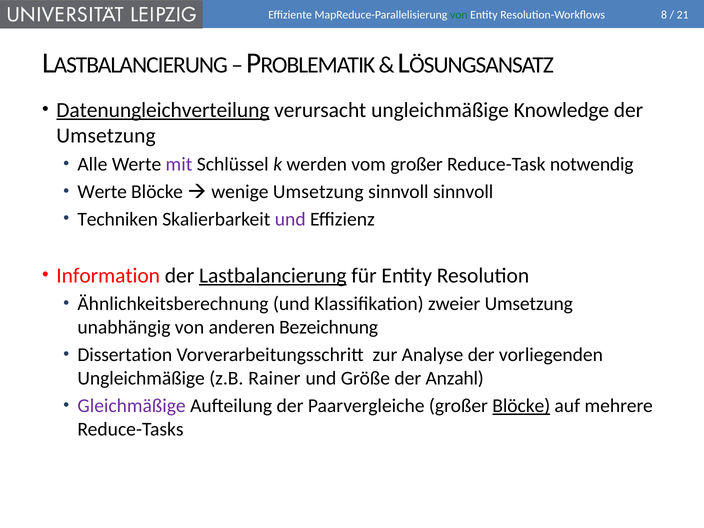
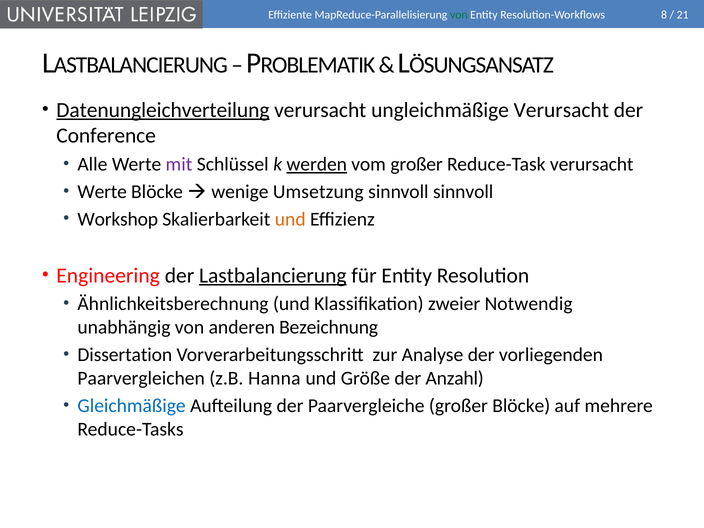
ungleichmäßige Knowledge: Knowledge -> Verursacht
Umsetzung at (106, 136): Umsetzung -> Conference
werden underline: none -> present
Reduce-Task notwendig: notwendig -> verursacht
Techniken: Techniken -> Workshop
und at (290, 219) colour: purple -> orange
Information: Information -> Engineering
zweier Umsetzung: Umsetzung -> Notwendig
Ungleichmäßige at (141, 378): Ungleichmäßige -> Paarvergleichen
Rainer: Rainer -> Hanna
Gleichmäßige colour: purple -> blue
Blöcke at (521, 406) underline: present -> none
